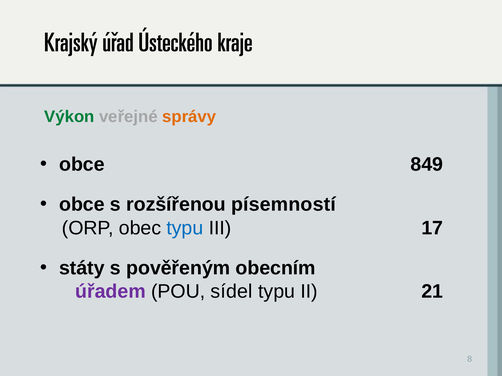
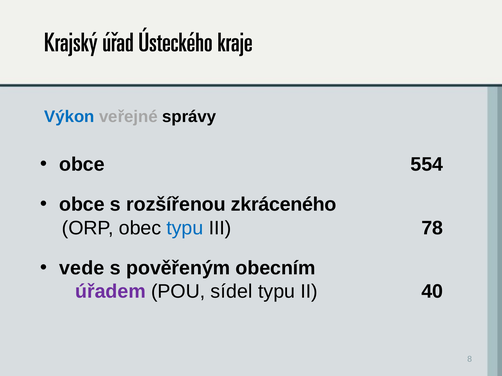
Výkon colour: green -> blue
správy colour: orange -> black
849: 849 -> 554
písemností: písemností -> zkráceného
17: 17 -> 78
státy: státy -> vede
21: 21 -> 40
